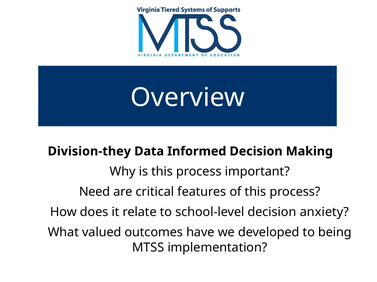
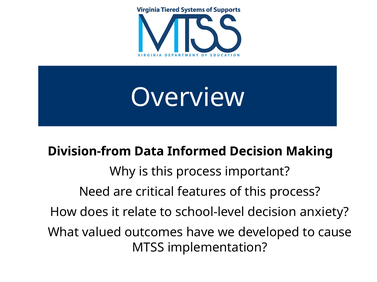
Division-they: Division-they -> Division-from
being: being -> cause
